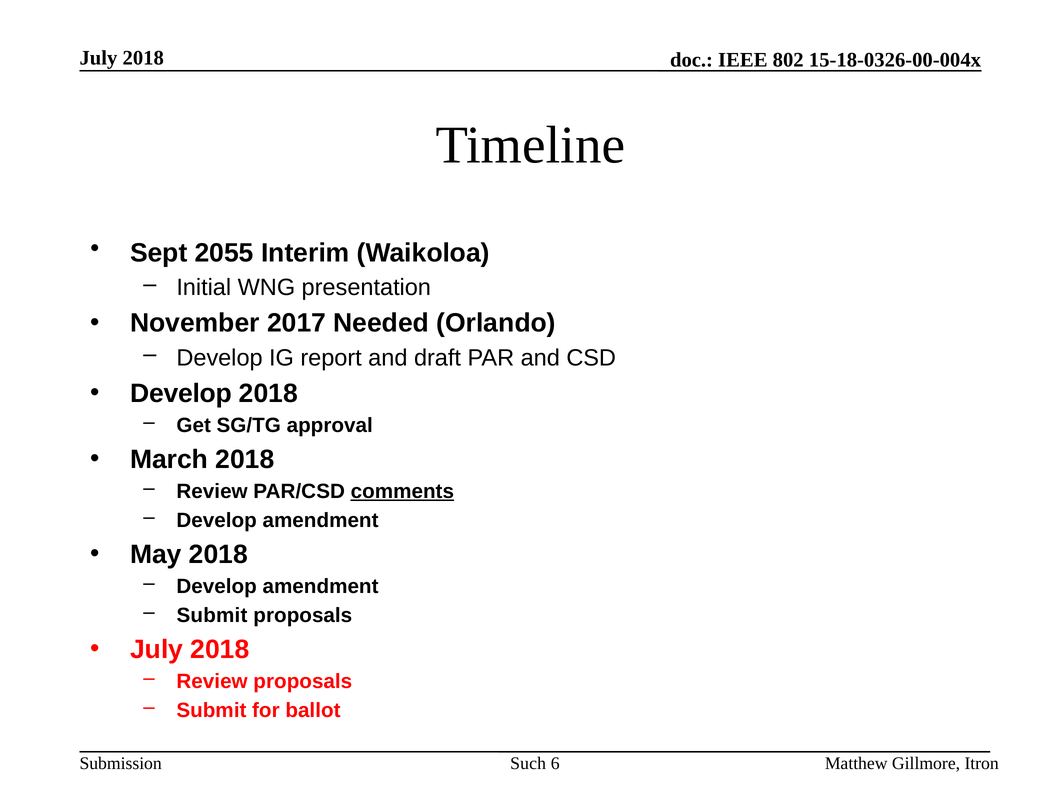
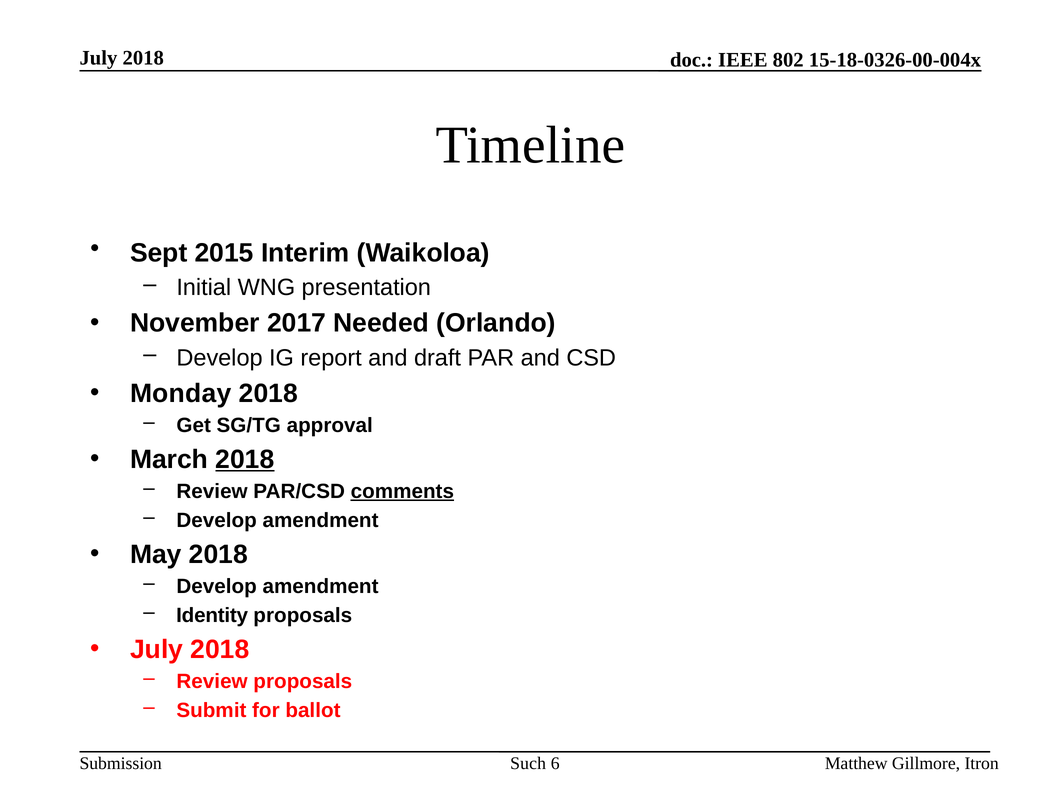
2055: 2055 -> 2015
Develop at (181, 393): Develop -> Monday
2018 at (245, 459) underline: none -> present
Submit at (212, 615): Submit -> Identity
